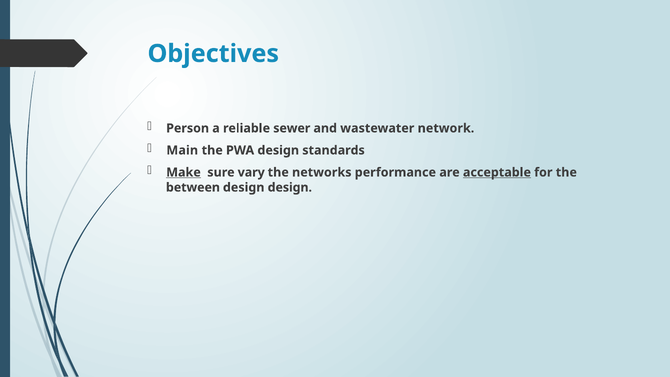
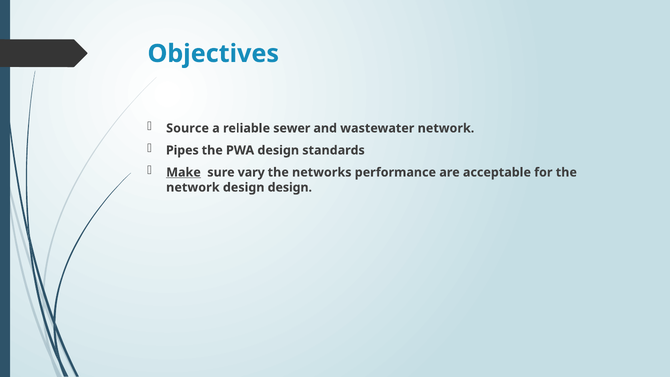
Person: Person -> Source
Main: Main -> Pipes
acceptable underline: present -> none
between at (193, 187): between -> network
